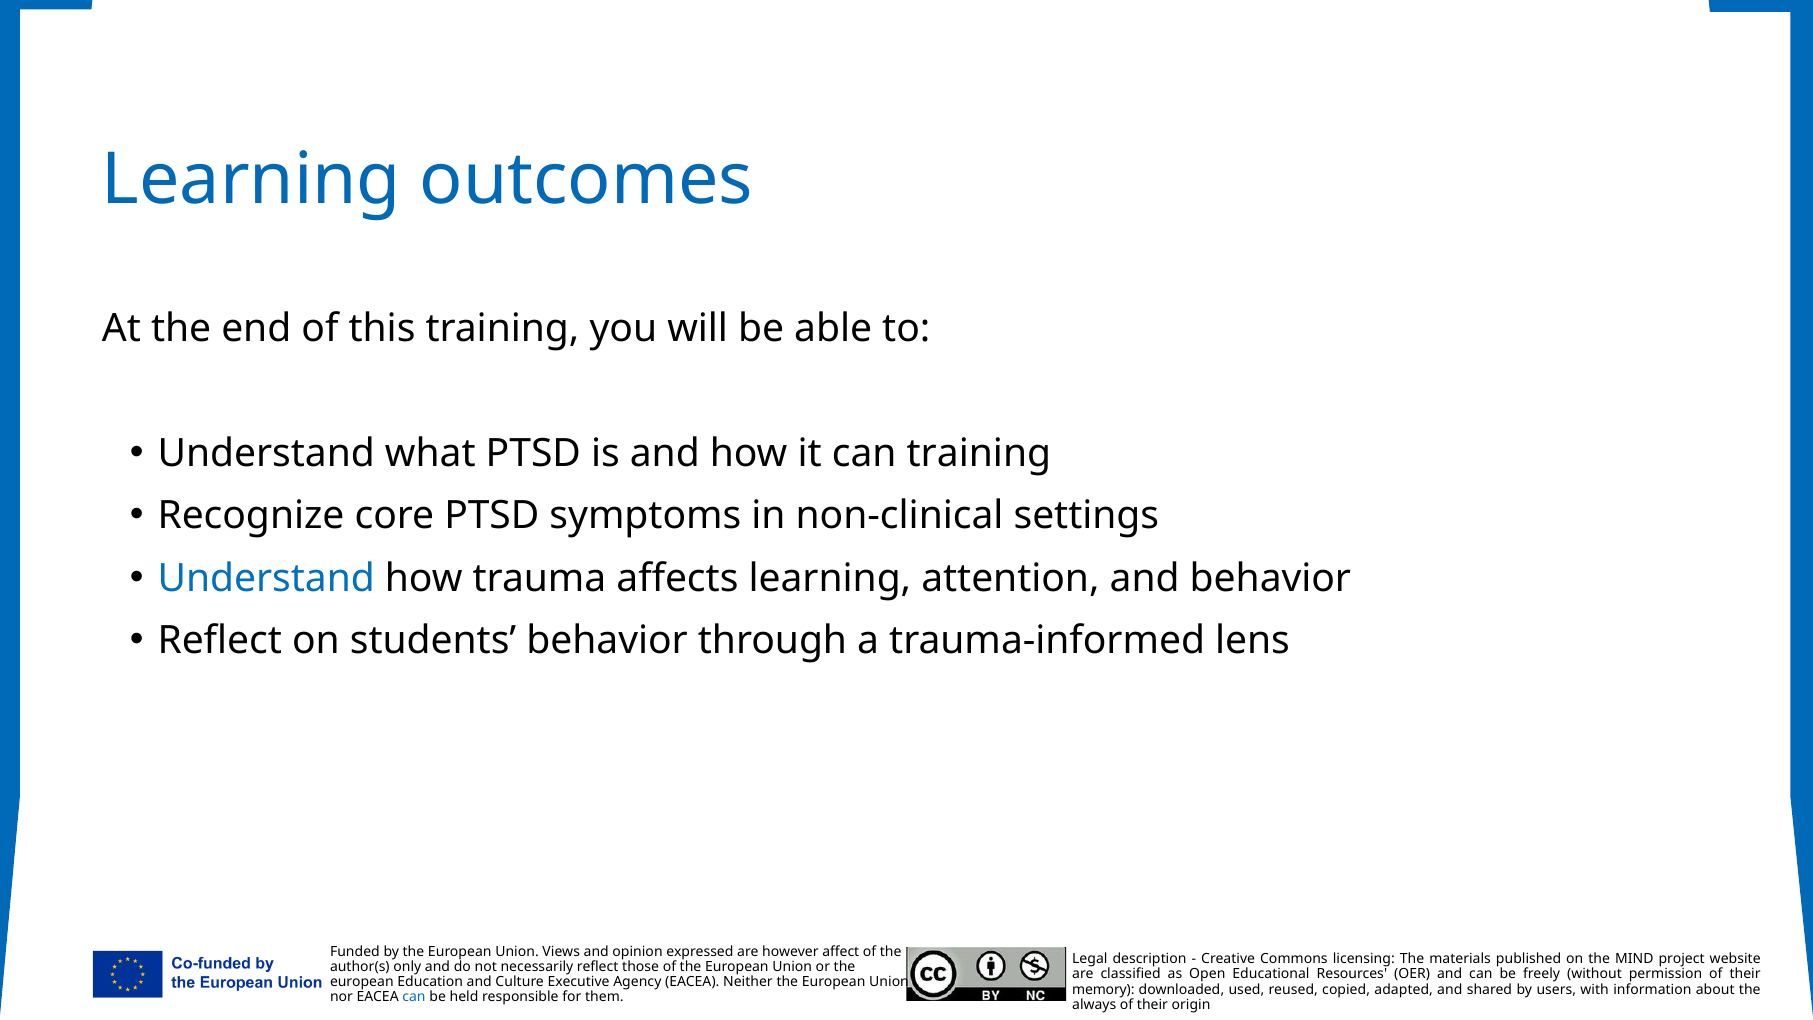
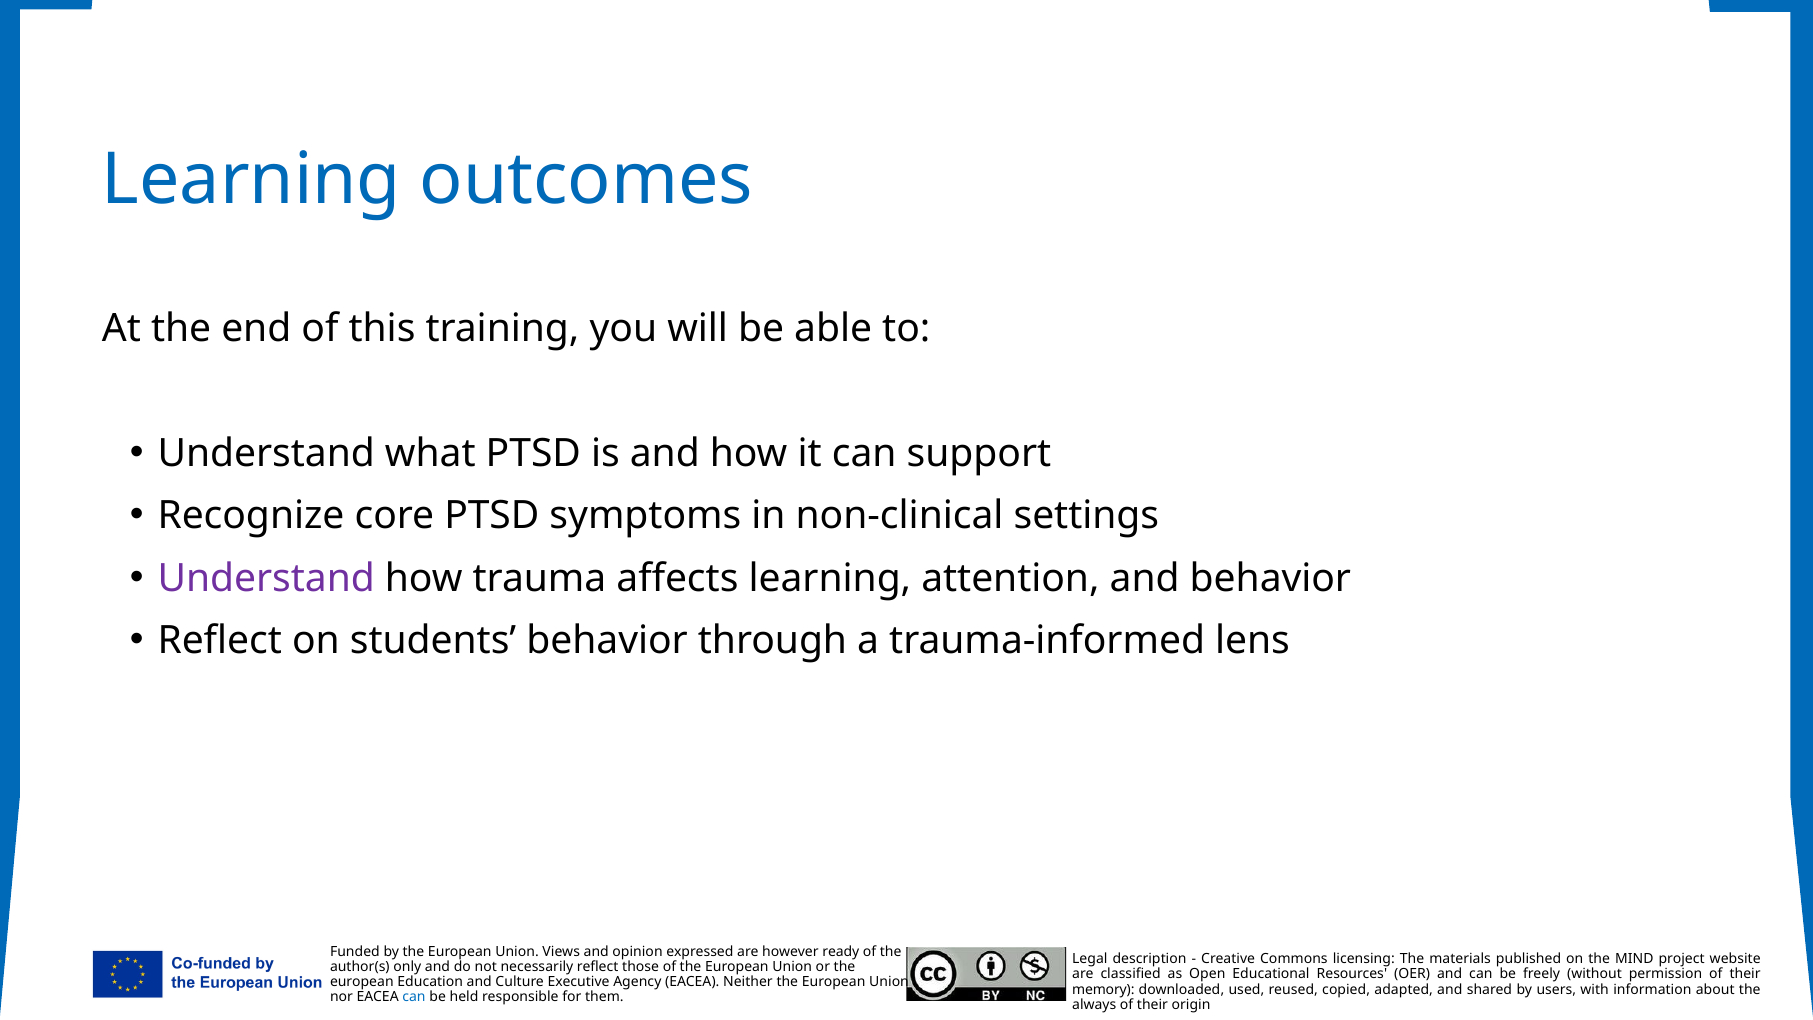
can training: training -> support
Understand at (266, 578) colour: blue -> purple
affect: affect -> ready
